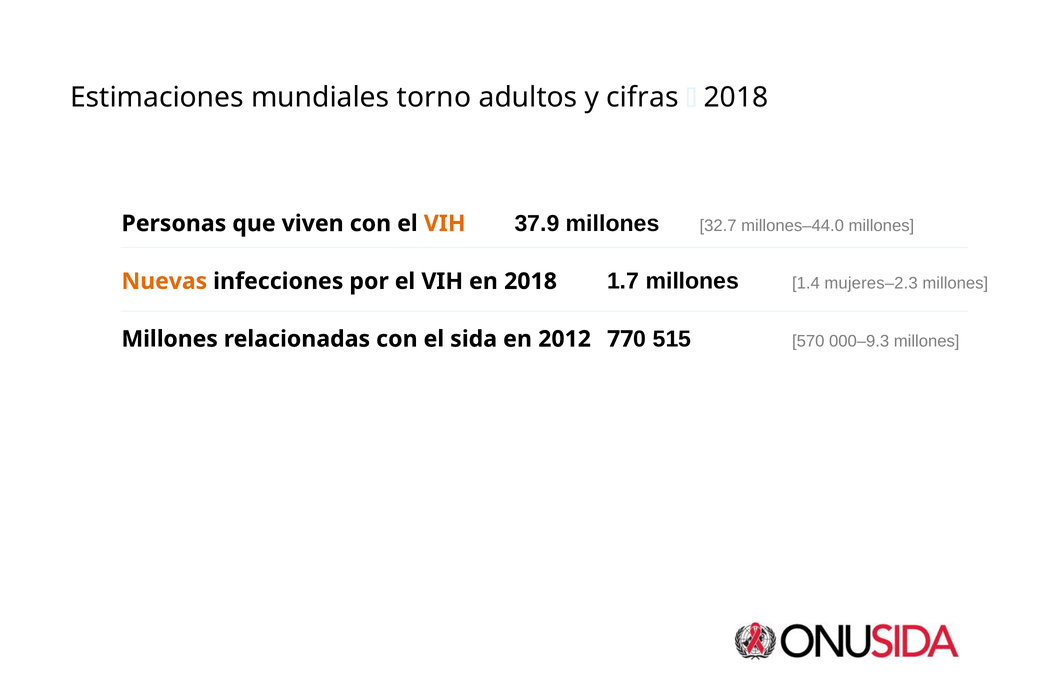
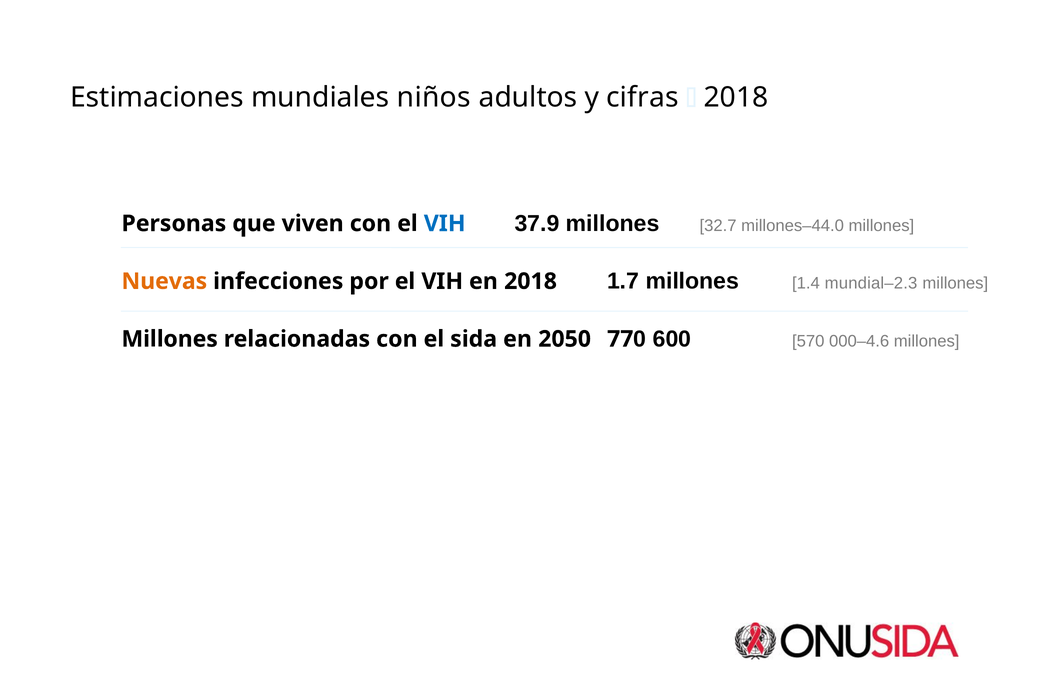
torno: torno -> niños
VIH at (445, 224) colour: orange -> blue
mujeres–2.3: mujeres–2.3 -> mundial–2.3
2012: 2012 -> 2050
515: 515 -> 600
000–9.3: 000–9.3 -> 000–4.6
